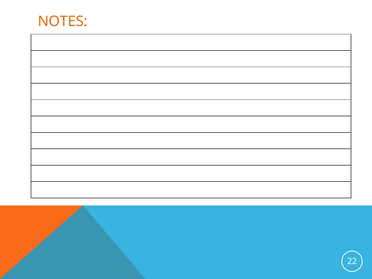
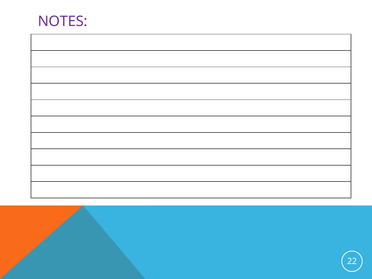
NOTES colour: orange -> purple
